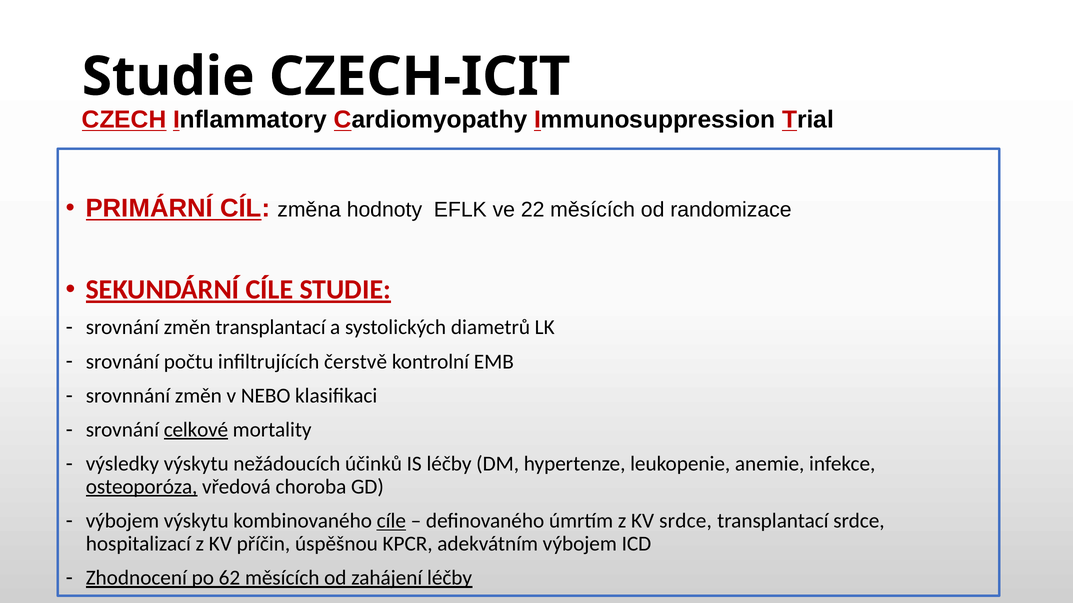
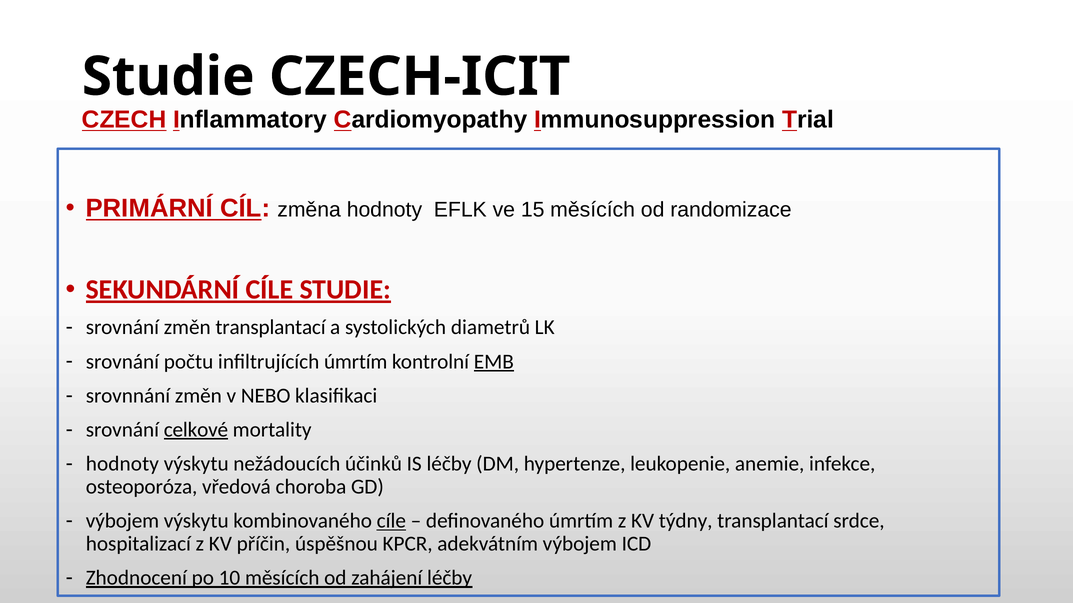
22: 22 -> 15
infiltrujících čerstvě: čerstvě -> úmrtím
EMB underline: none -> present
výsledky at (122, 464): výsledky -> hodnoty
osteoporóza underline: present -> none
KV srdce: srdce -> týdny
62: 62 -> 10
